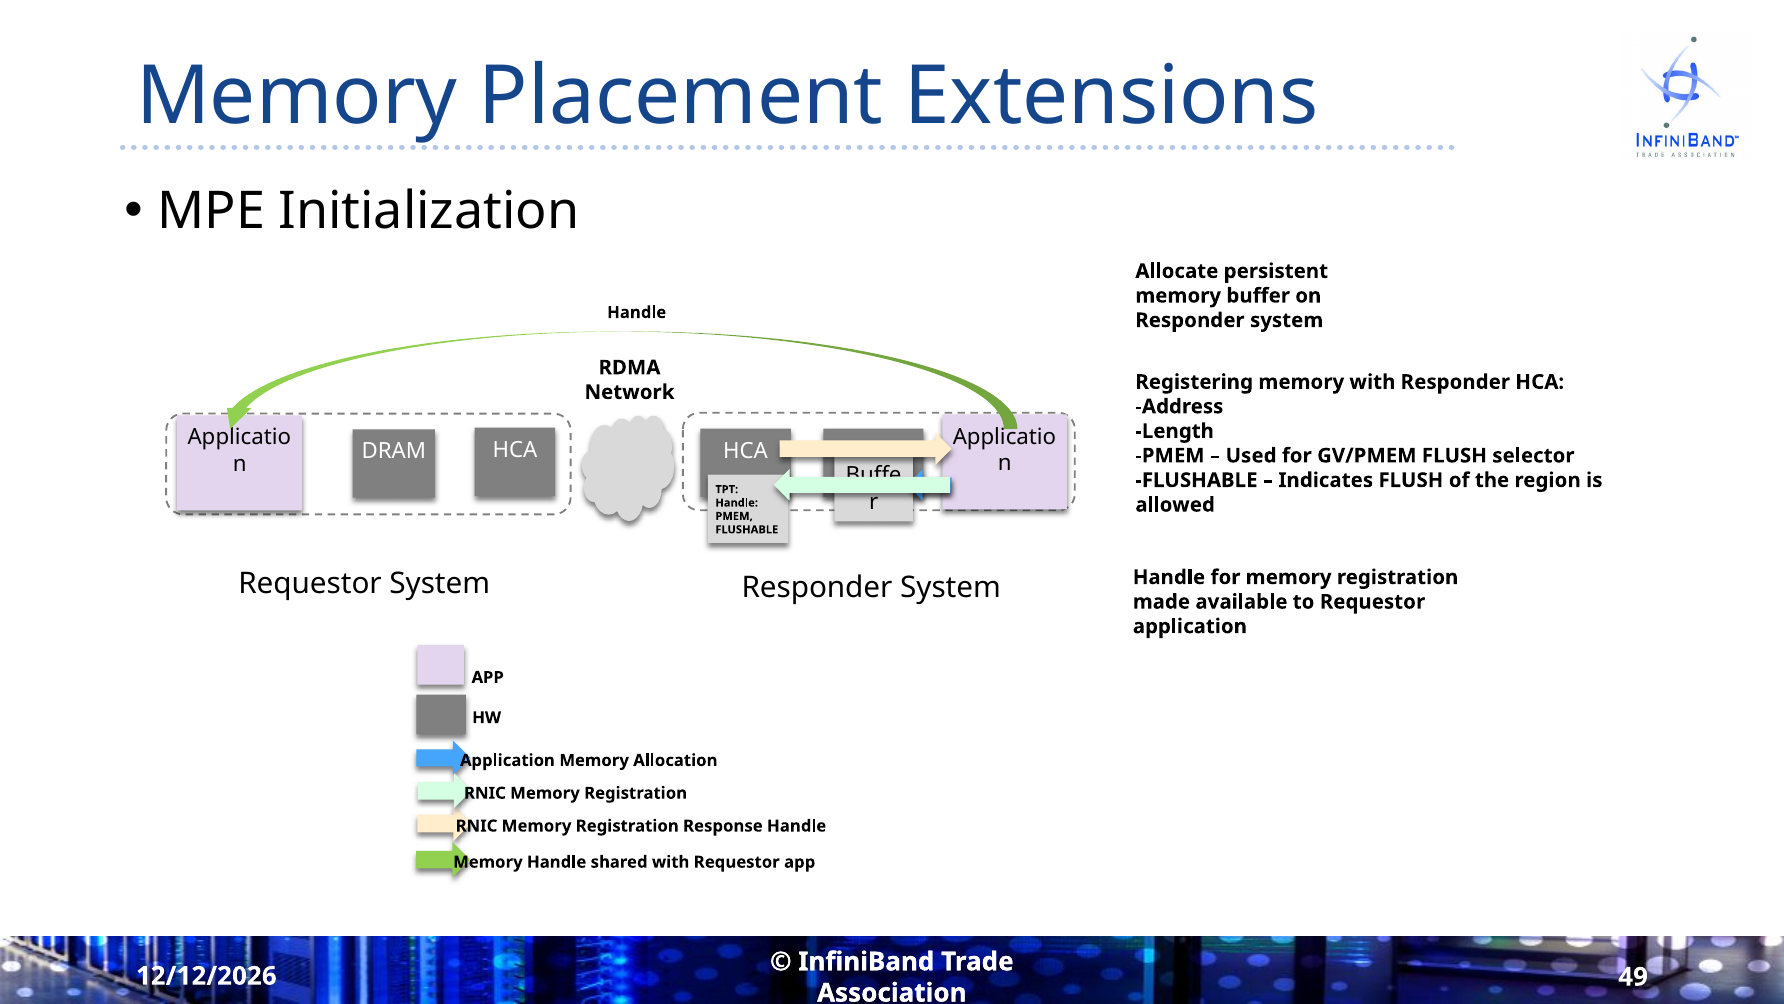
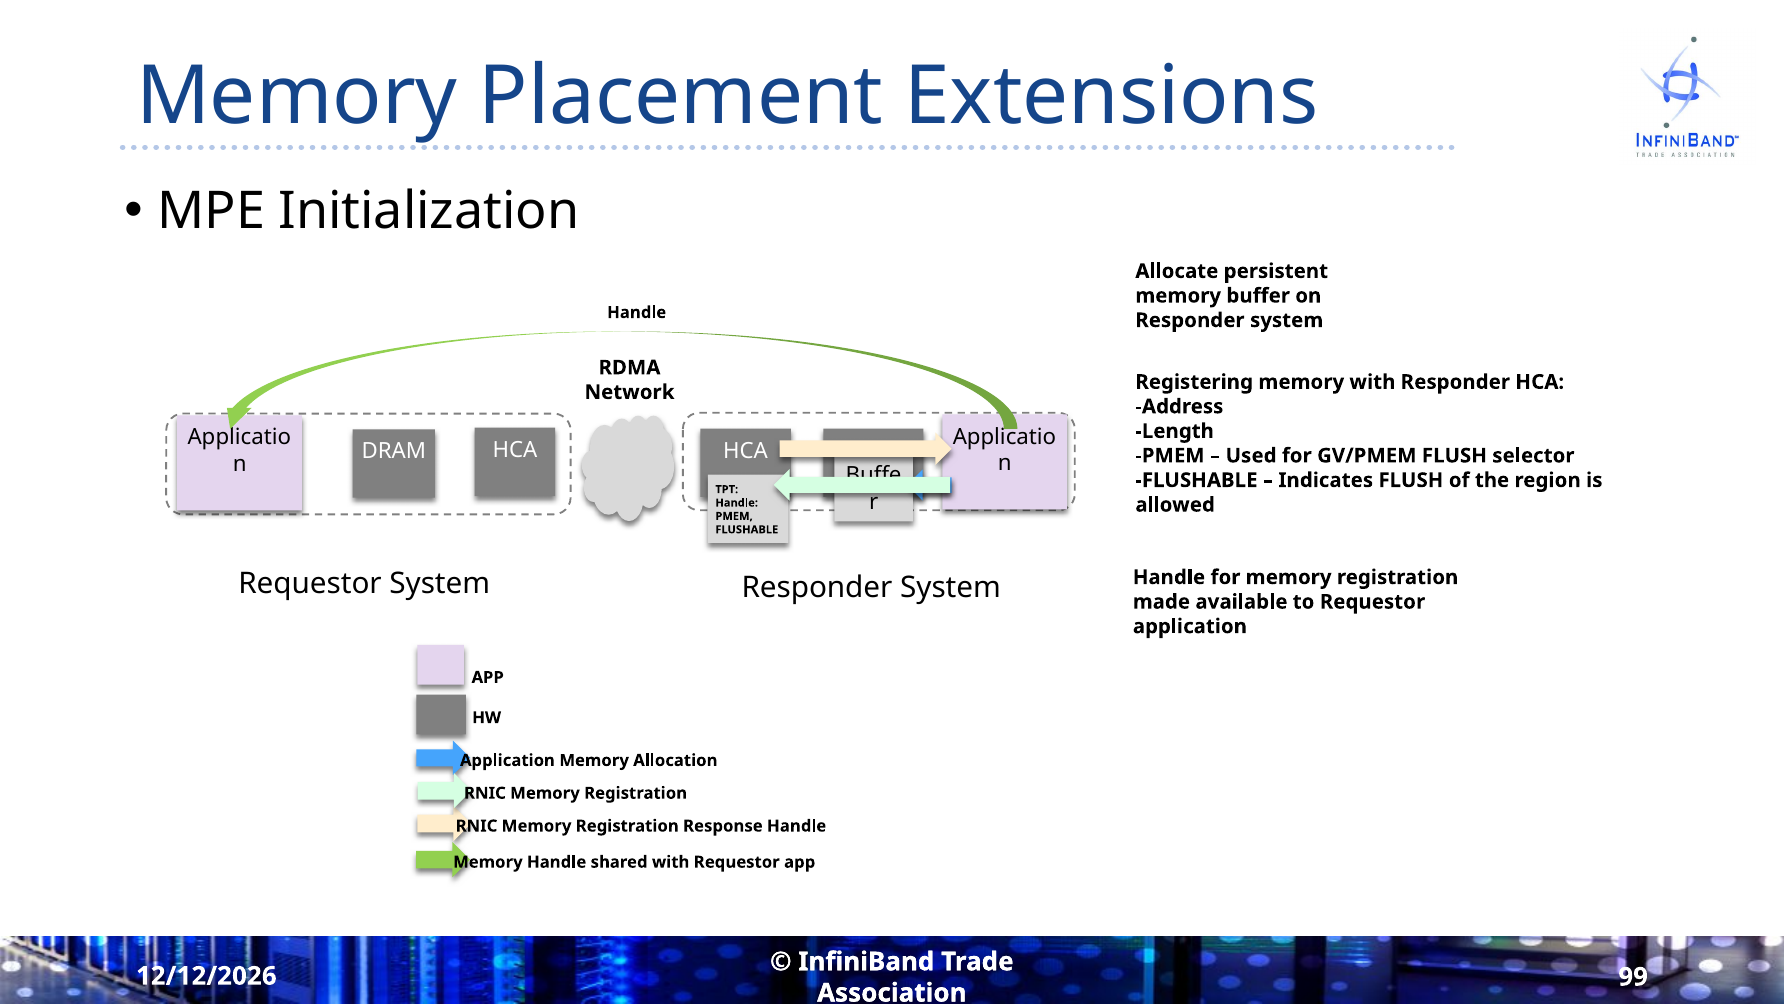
49: 49 -> 99
